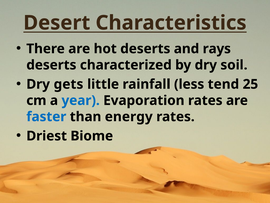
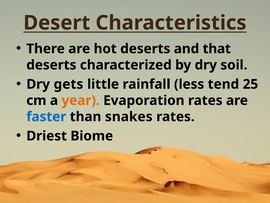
rays: rays -> that
year colour: blue -> orange
energy: energy -> snakes
